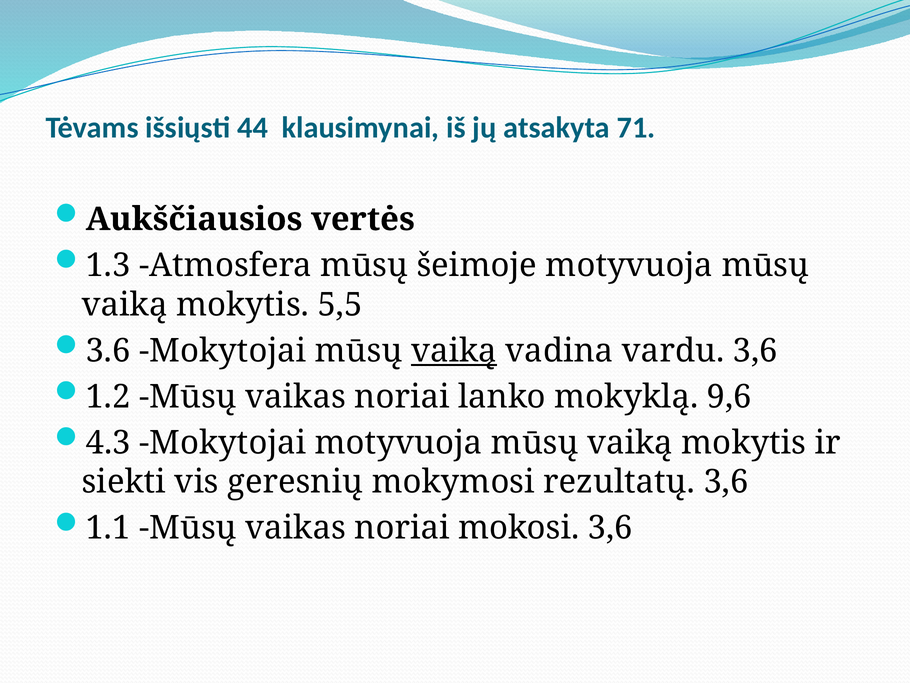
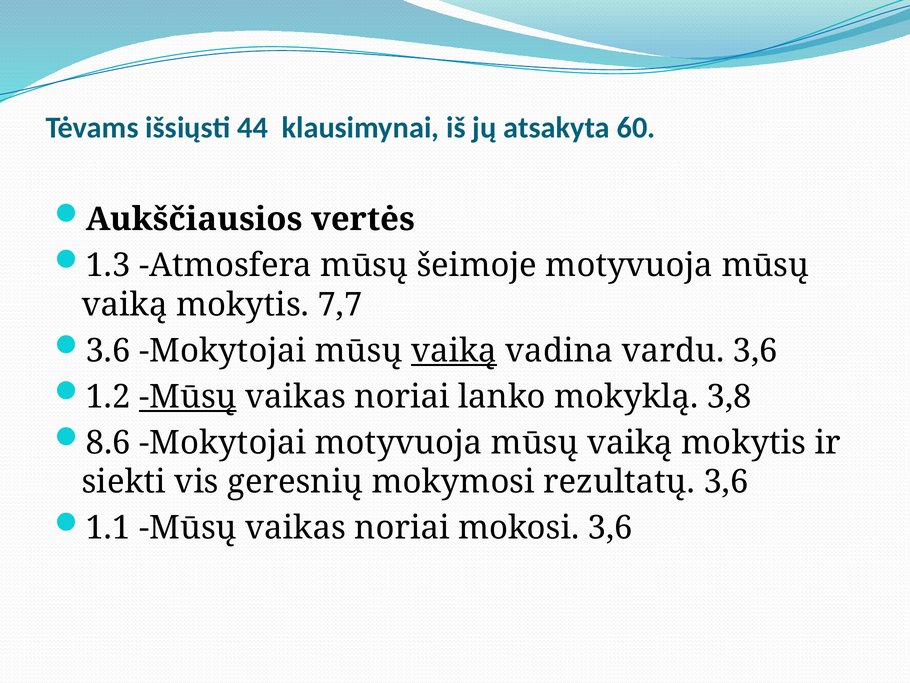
71: 71 -> 60
5,5: 5,5 -> 7,7
Mūsų at (188, 396) underline: none -> present
9,6: 9,6 -> 3,8
4.3: 4.3 -> 8.6
